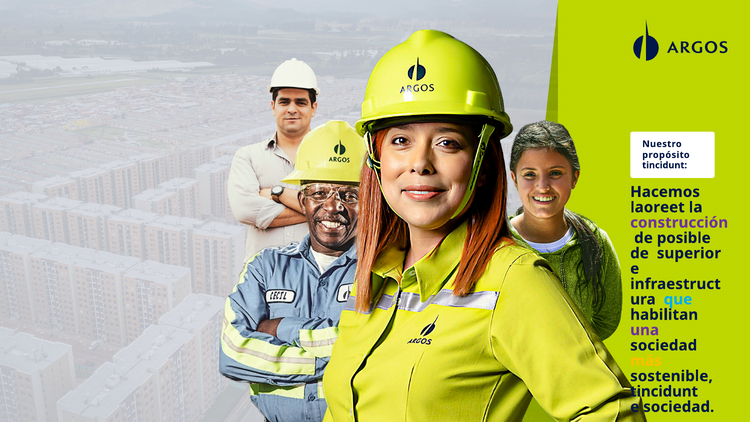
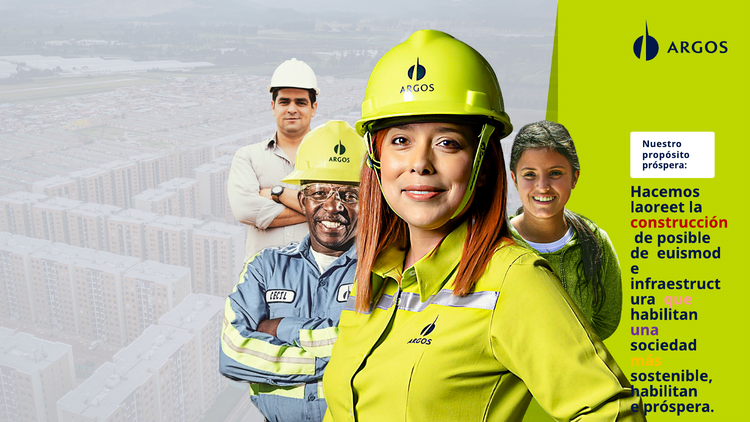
tincidunt at (665, 165): tincidunt -> próspera
construcción colour: purple -> red
superior: superior -> euismod
que colour: light blue -> pink
tincidunt at (664, 391): tincidunt -> habilitan
e sociedad: sociedad -> próspera
